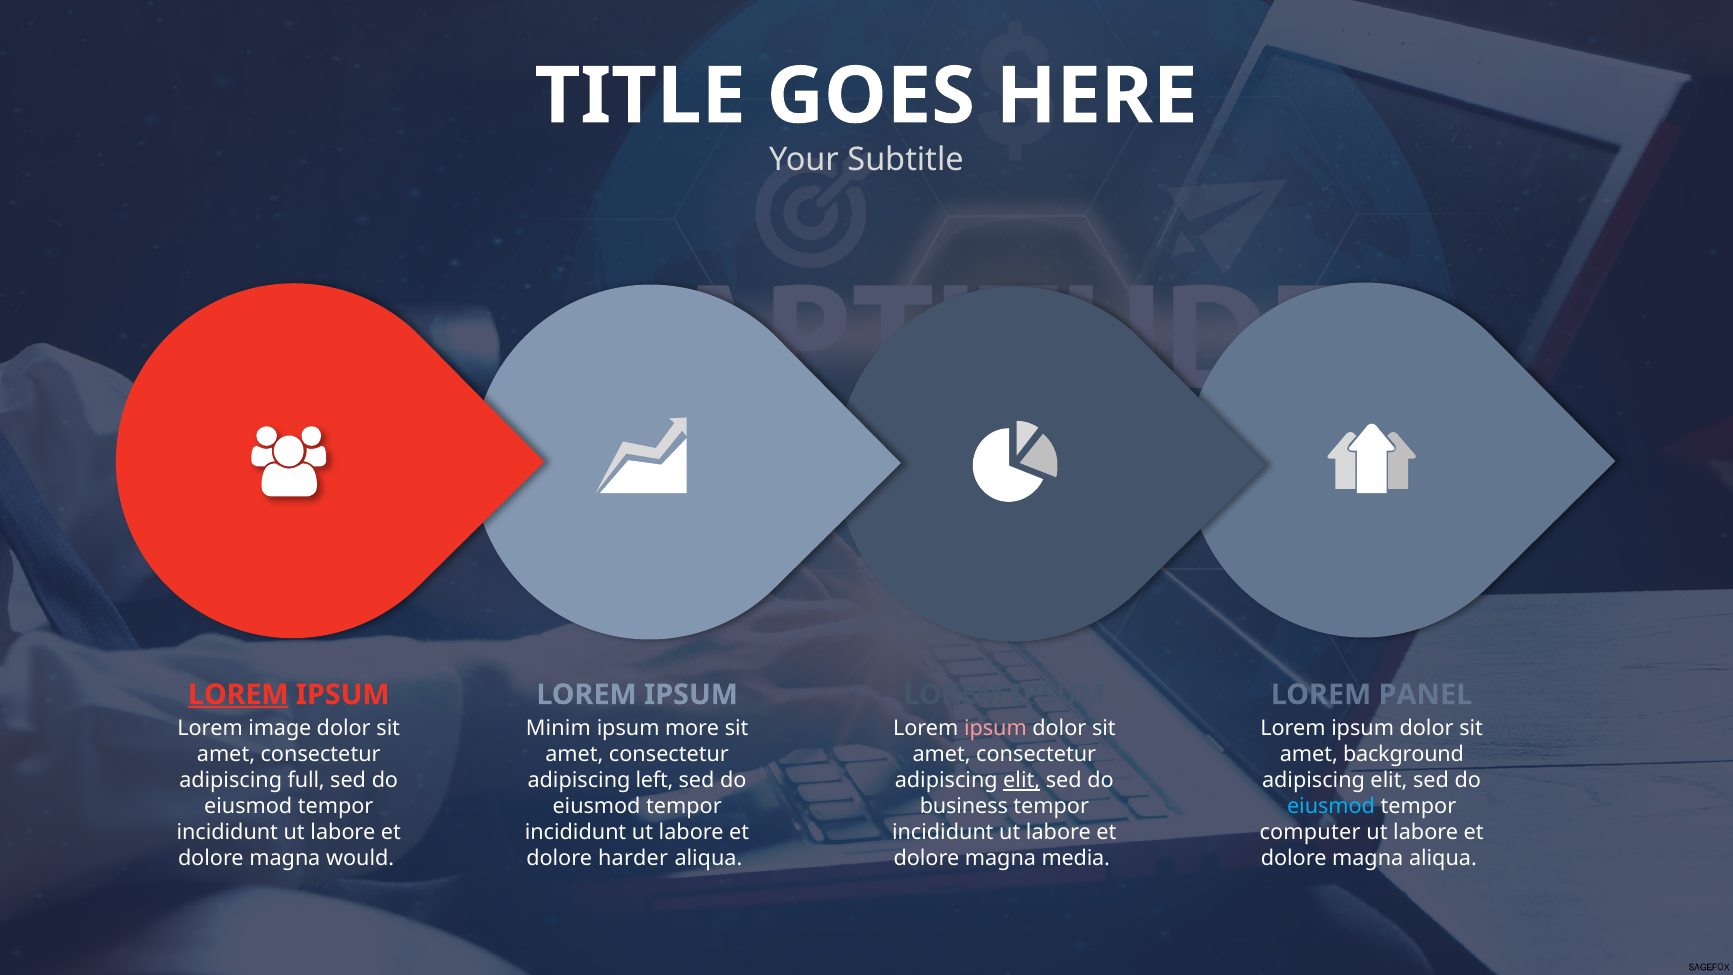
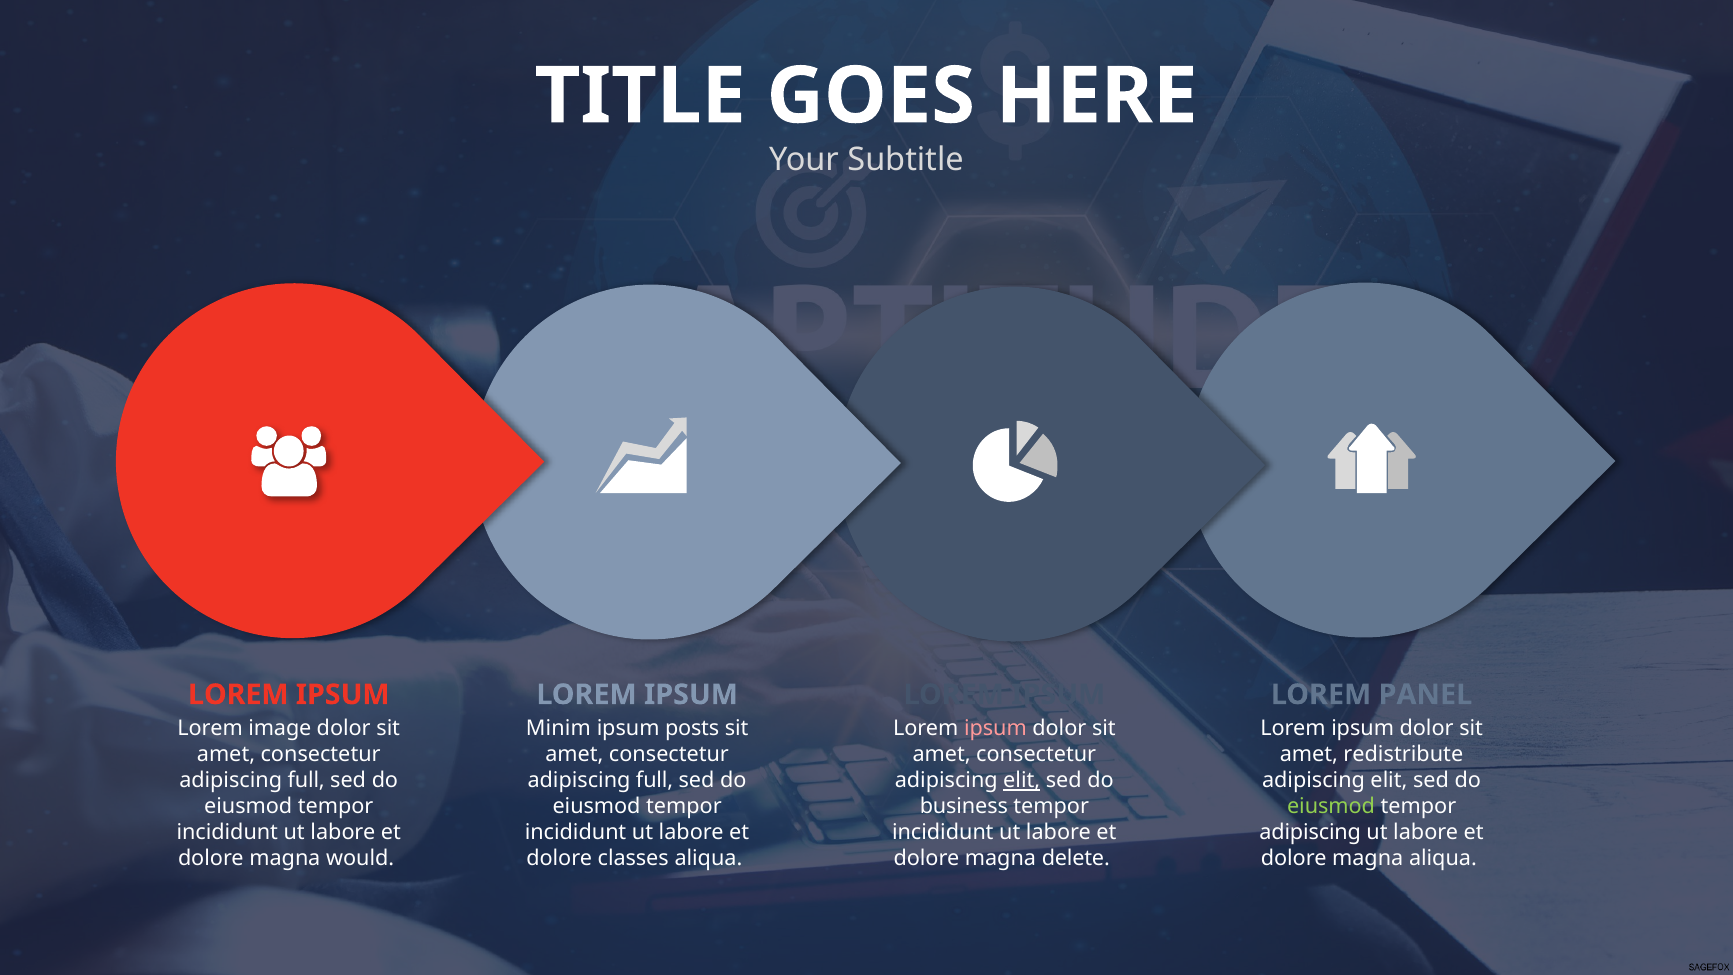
LOREM at (238, 694) underline: present -> none
more: more -> posts
background: background -> redistribute
left at (655, 781): left -> full
eiusmod at (1331, 807) colour: light blue -> light green
computer at (1310, 833): computer -> adipiscing
harder: harder -> classes
media: media -> delete
